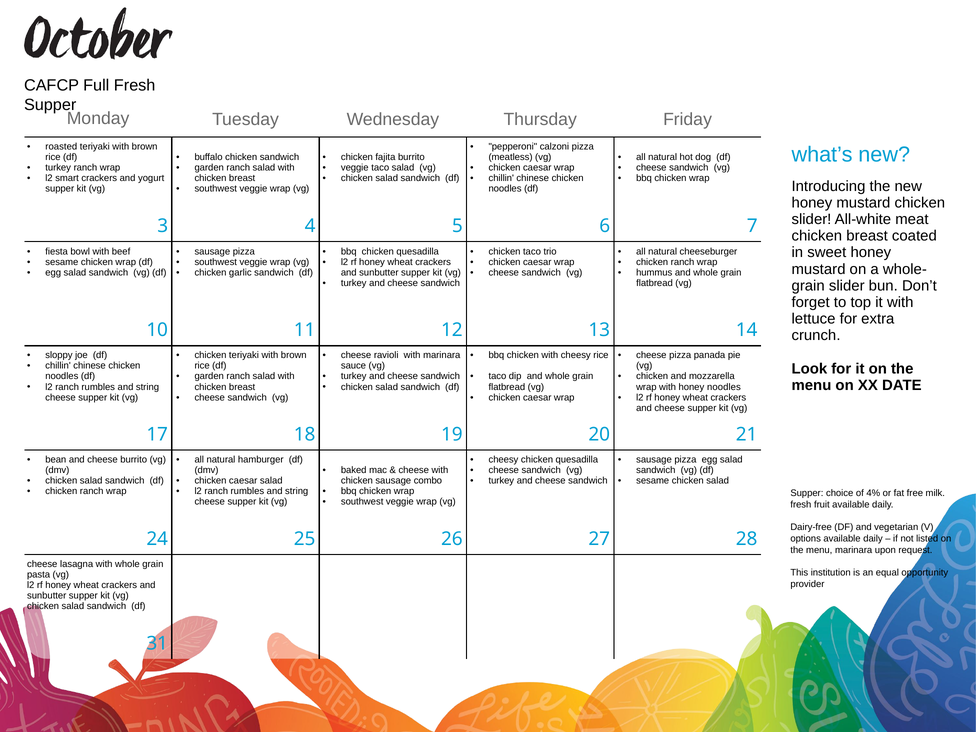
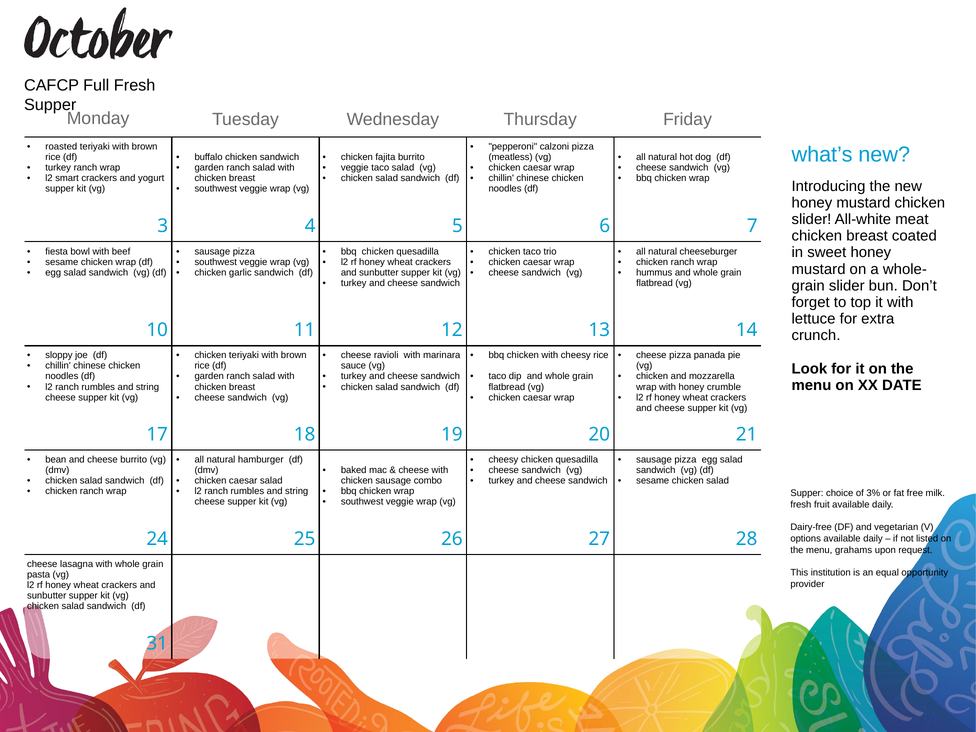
honey noodles: noodles -> crumble
4%: 4% -> 3%
menu marinara: marinara -> grahams
